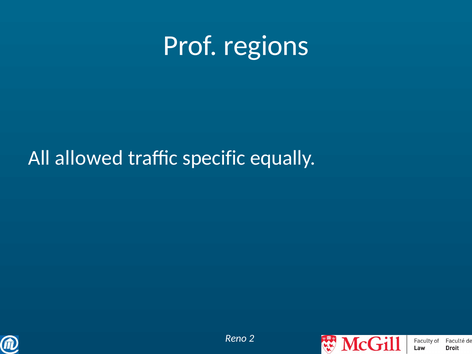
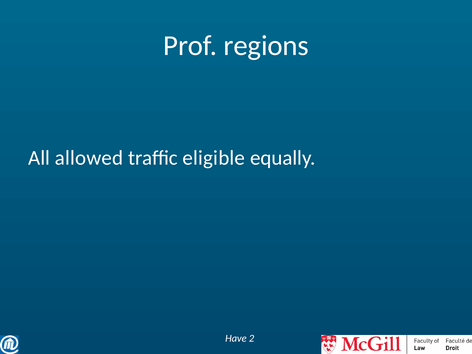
specific: specific -> eligible
Reno: Reno -> Have
